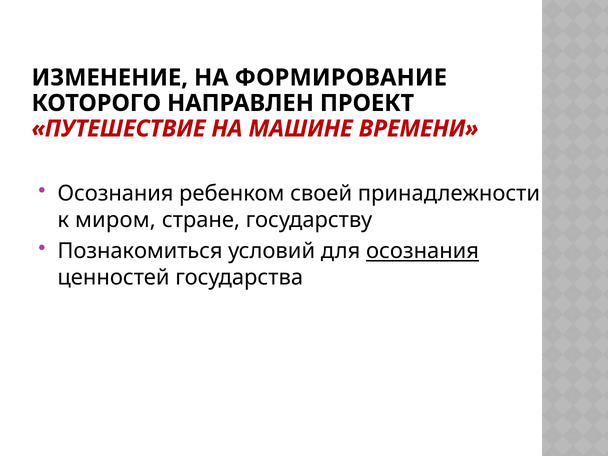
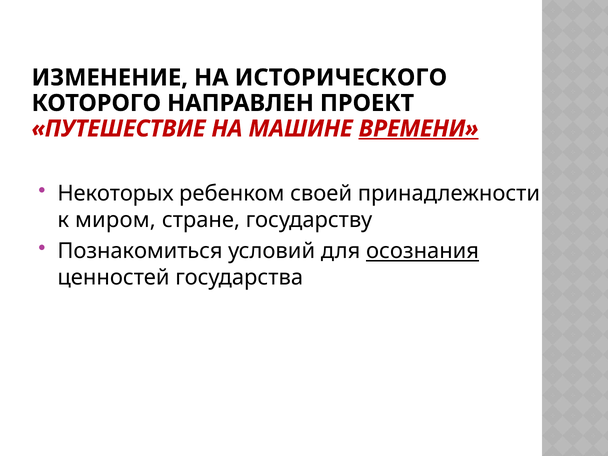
ФОРМИРОВАНИЕ: ФОРМИРОВАНИЕ -> ИСТОРИЧЕСКОГО
ВРЕМЕНИ underline: none -> present
Осознания at (115, 193): Осознания -> Некоторых
